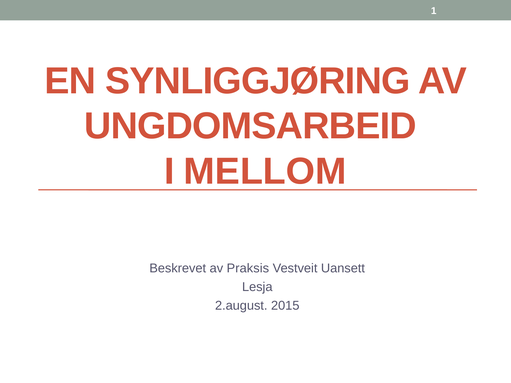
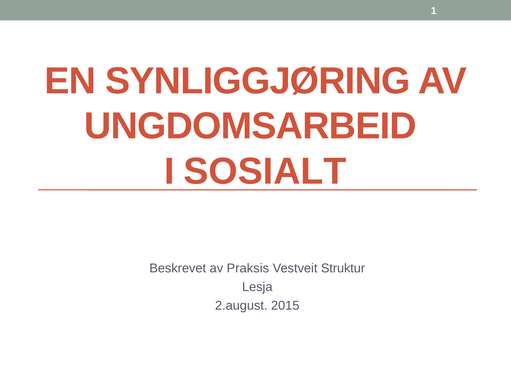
MELLOM: MELLOM -> SOSIALT
Uansett: Uansett -> Struktur
